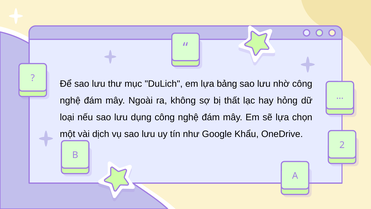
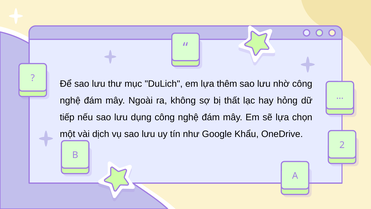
bảng: bảng -> thêm
loại: loại -> tiếp
